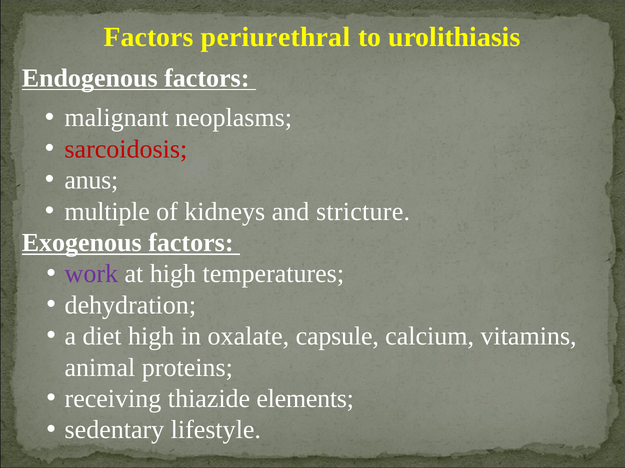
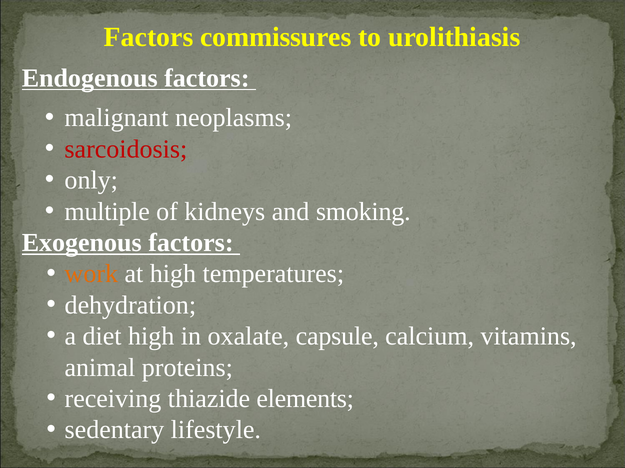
periurethral: periurethral -> commissures
anus: anus -> only
stricture: stricture -> smoking
work colour: purple -> orange
